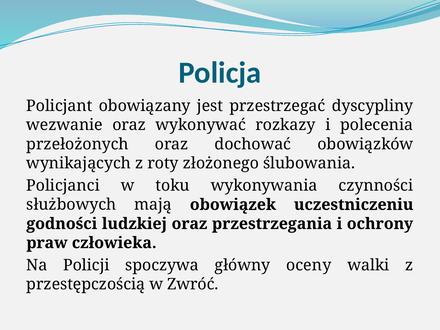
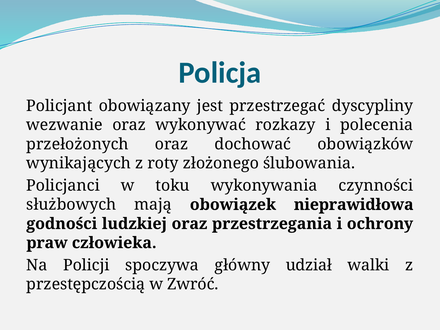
uczestniczeniu: uczestniczeniu -> nieprawidłowa
oceny: oceny -> udział
